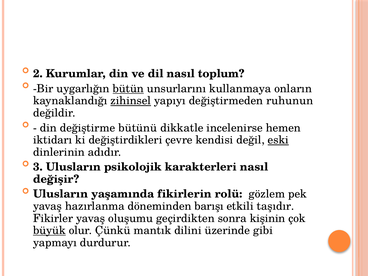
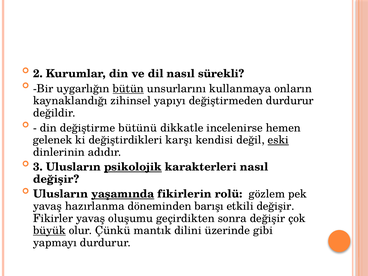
toplum: toplum -> sürekli
zihinsel underline: present -> none
değiştirmeden ruhunun: ruhunun -> durdurur
iktidarı: iktidarı -> gelenek
çevre: çevre -> karşı
psikolojik underline: none -> present
yaşamında underline: none -> present
etkili taşıdır: taşıdır -> değişir
sonra kişinin: kişinin -> değişir
